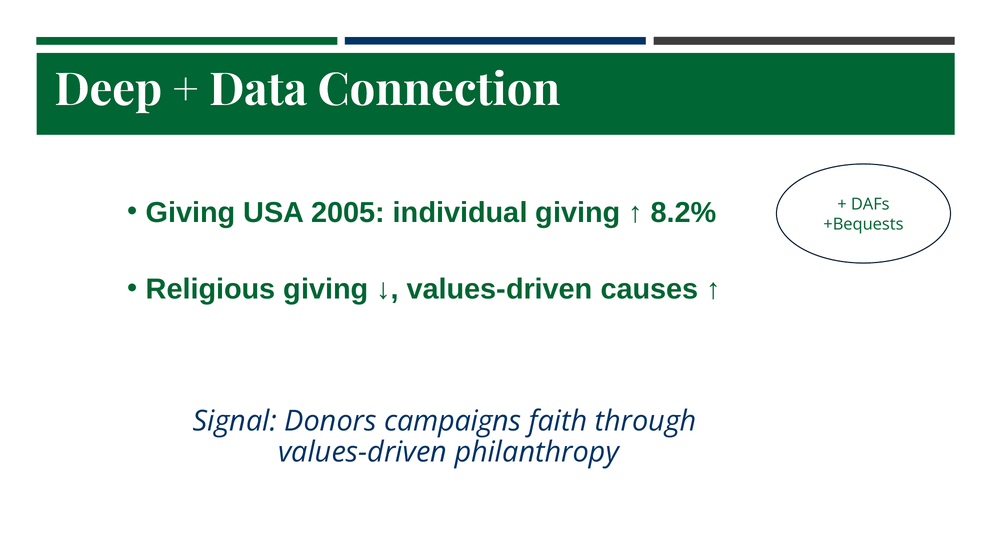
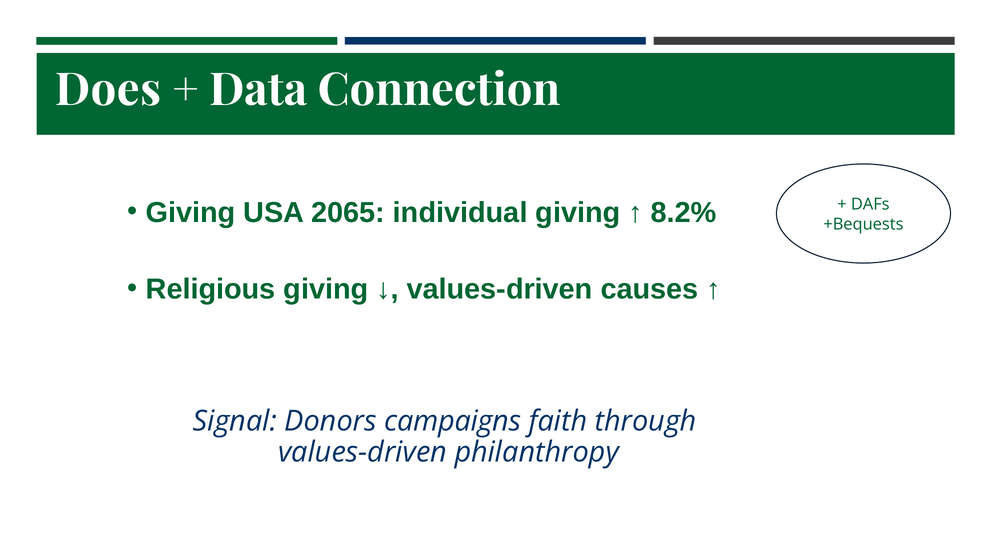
Deep: Deep -> Does
2005: 2005 -> 2065
